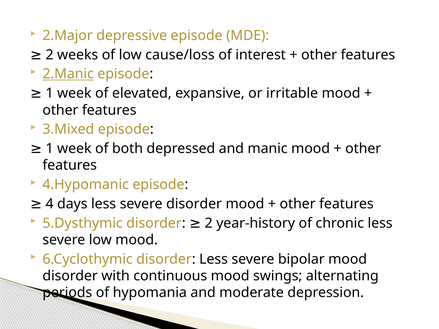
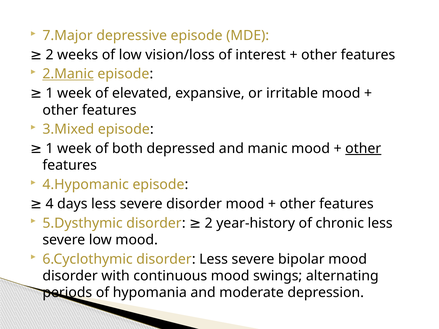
2.Major: 2.Major -> 7.Major
cause/loss: cause/loss -> vision/loss
other at (363, 149) underline: none -> present
